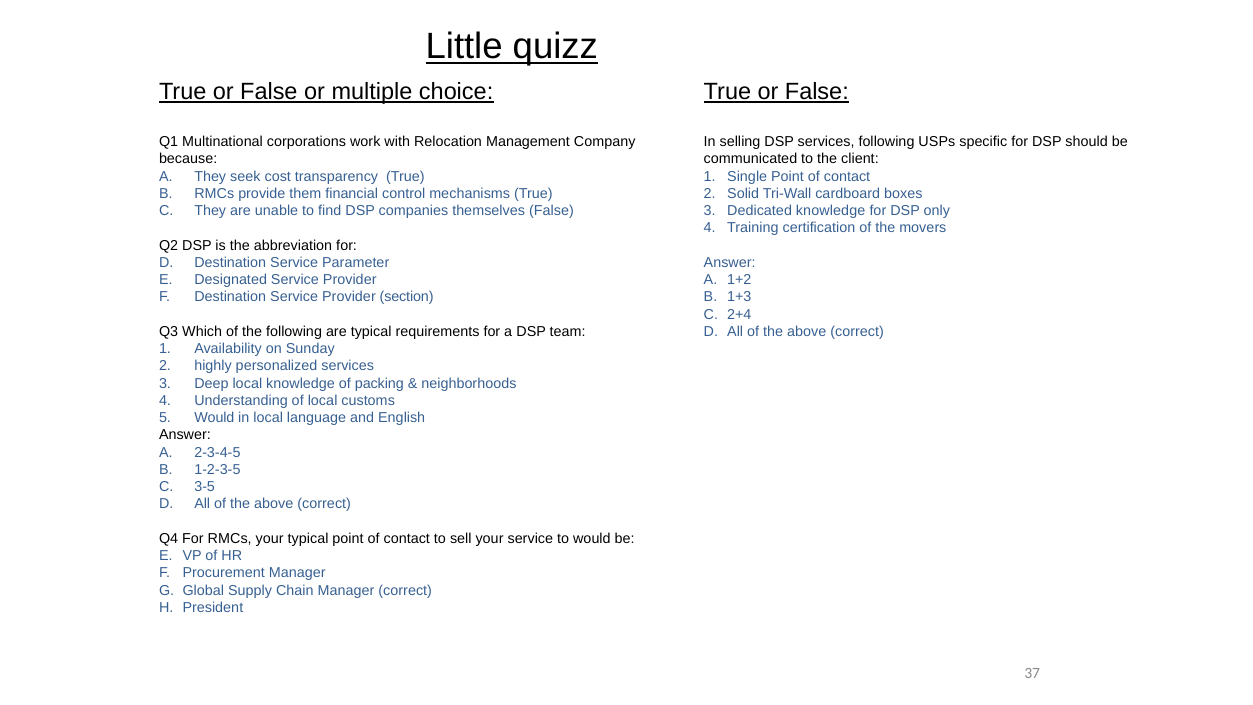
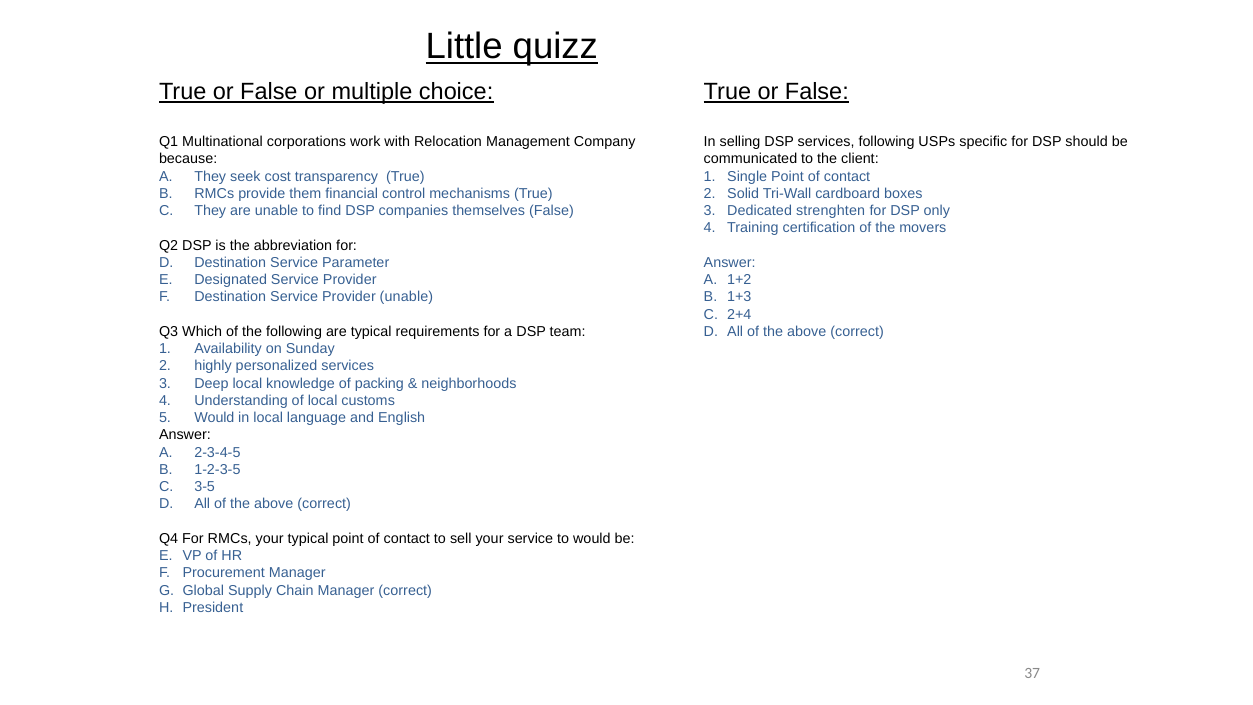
Dedicated knowledge: knowledge -> strenghten
Provider section: section -> unable
